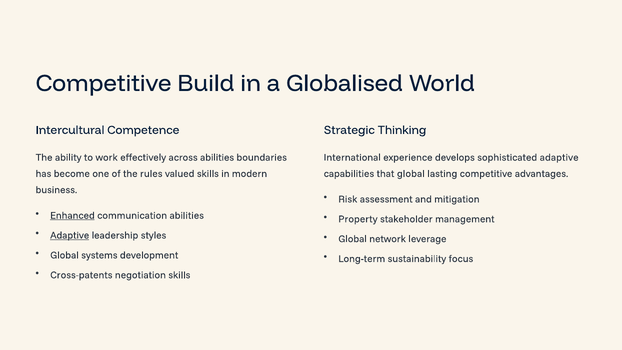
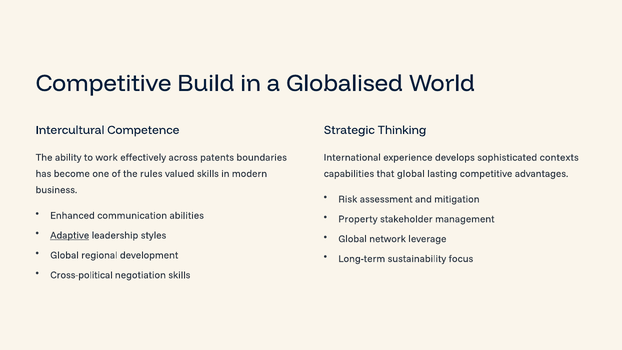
across abilities: abilities -> patents
sophisticated adaptive: adaptive -> contexts
Enhanced underline: present -> none
systems: systems -> regional
Cross-patents: Cross-patents -> Cross-political
